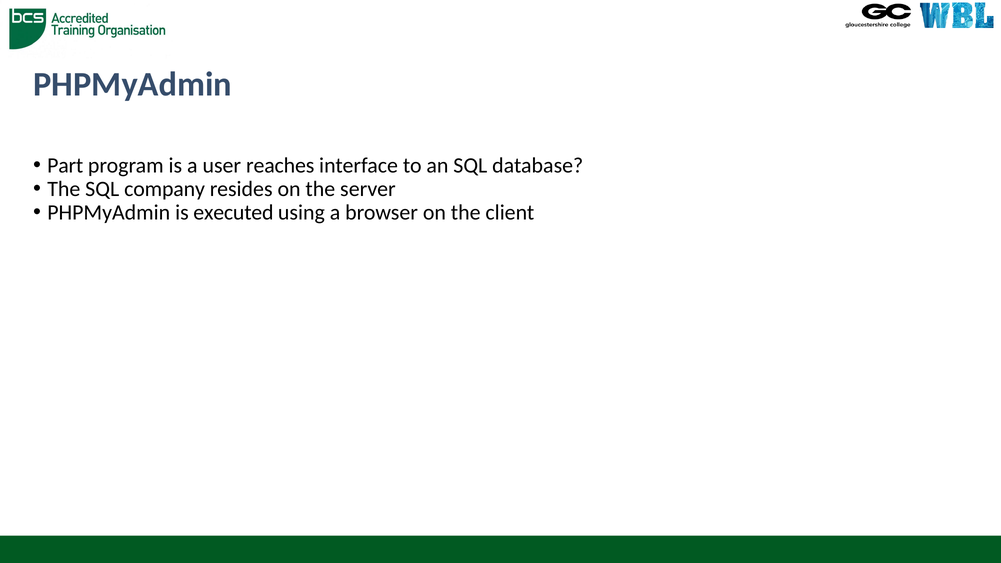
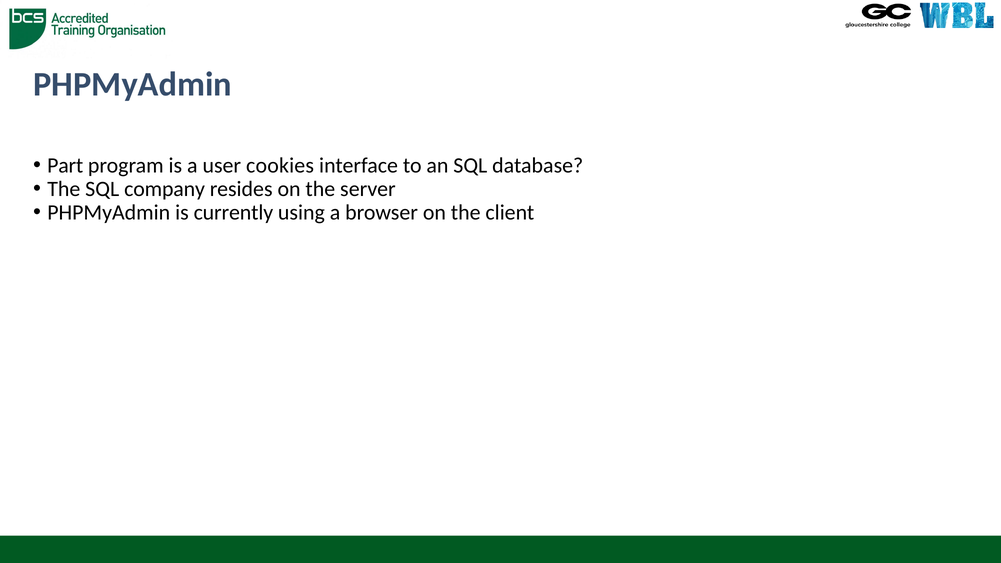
reaches: reaches -> cookies
executed: executed -> currently
